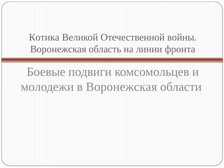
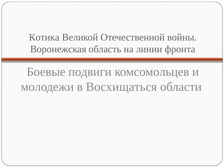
в Воронежская: Воронежская -> Восхищаться
